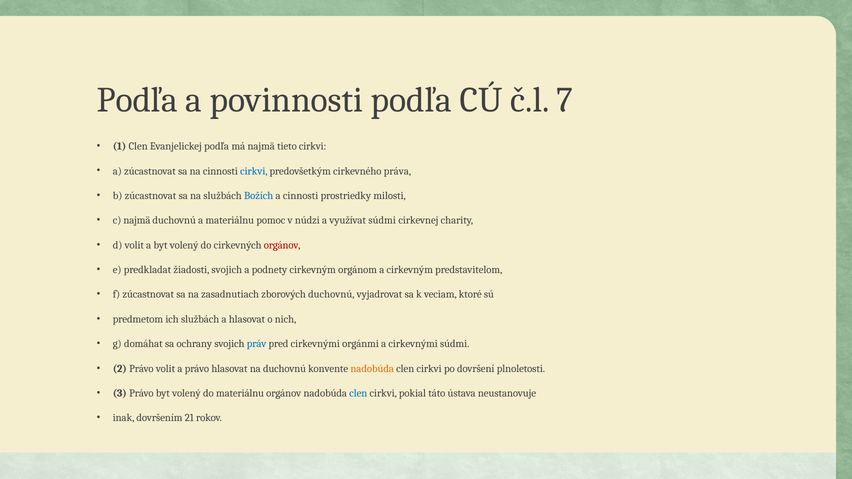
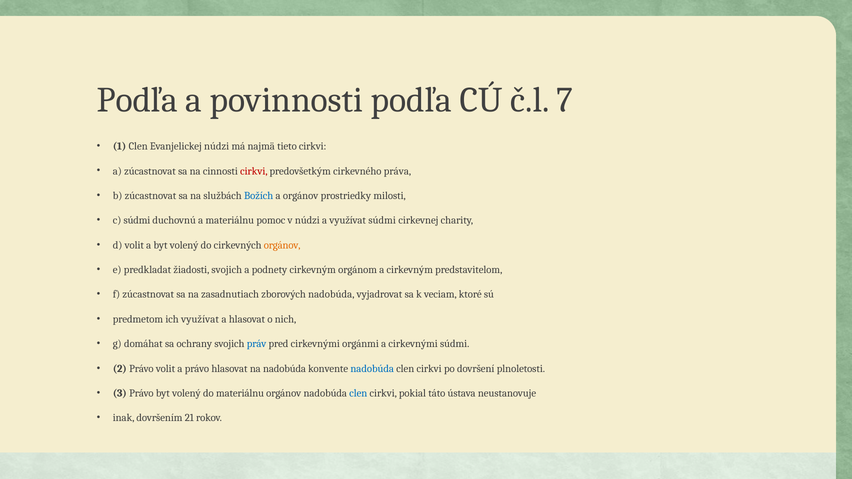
Evanjelickej podľa: podľa -> núdzi
cirkvi at (254, 171) colour: blue -> red
a cinnosti: cinnosti -> orgánov
c najmä: najmä -> súdmi
orgánov at (282, 245) colour: red -> orange
zborových duchovnú: duchovnú -> nadobúda
ich službách: službách -> využívat
na duchovnú: duchovnú -> nadobúda
nadobúda at (372, 369) colour: orange -> blue
